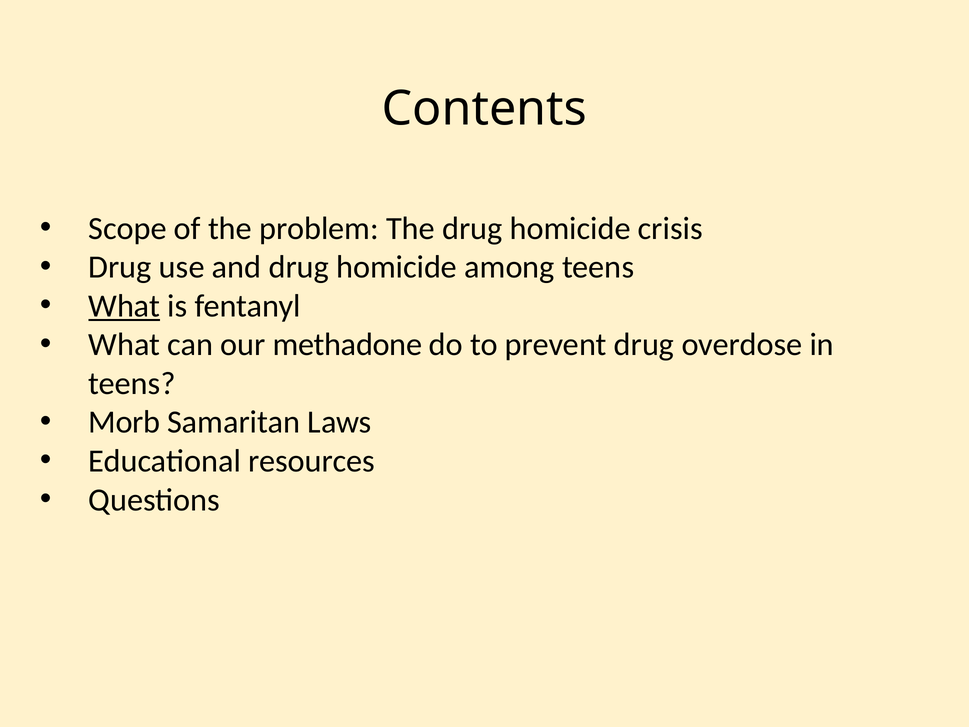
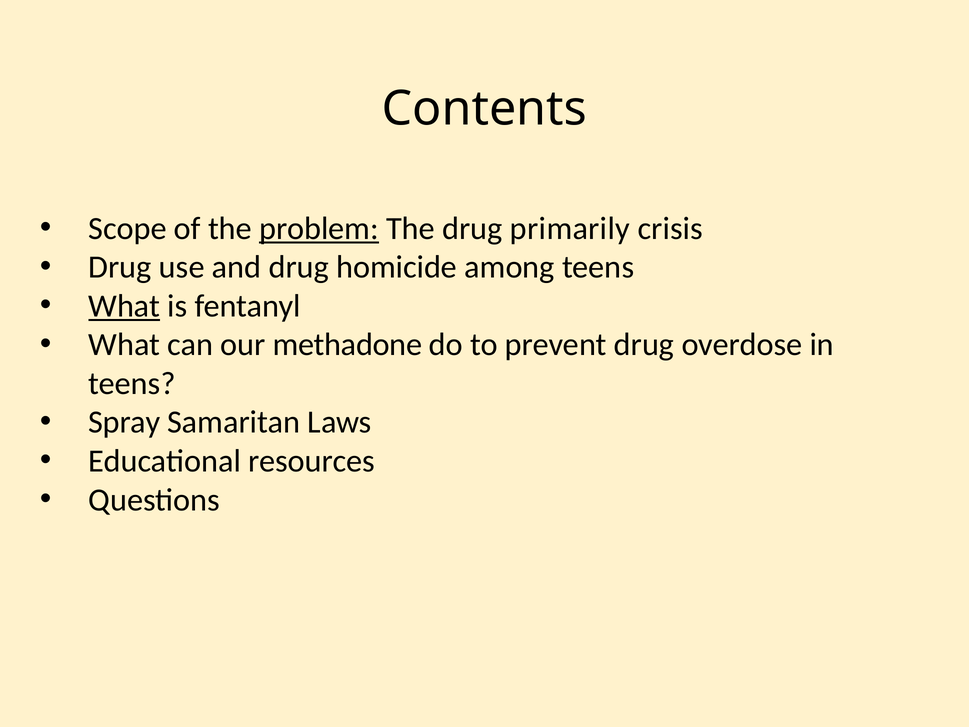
problem underline: none -> present
The drug homicide: homicide -> primarily
Morb: Morb -> Spray
